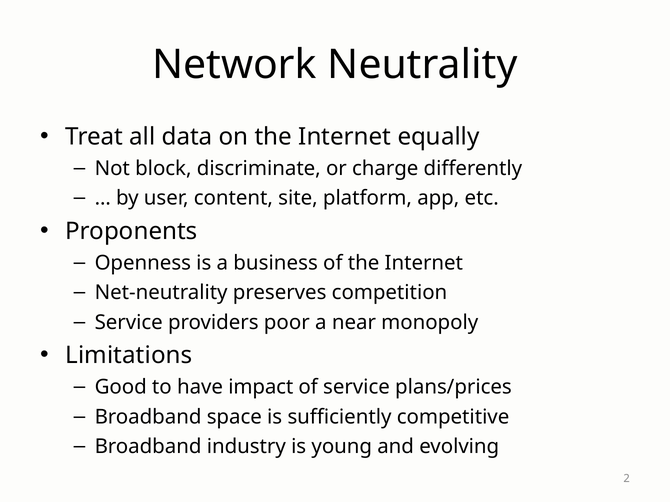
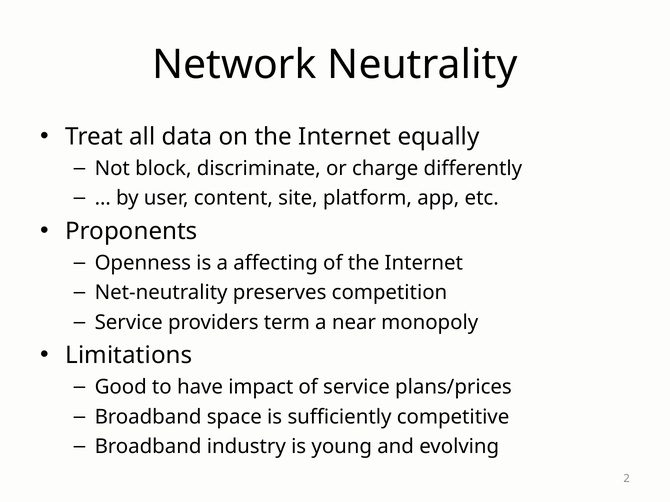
business: business -> affecting
poor: poor -> term
